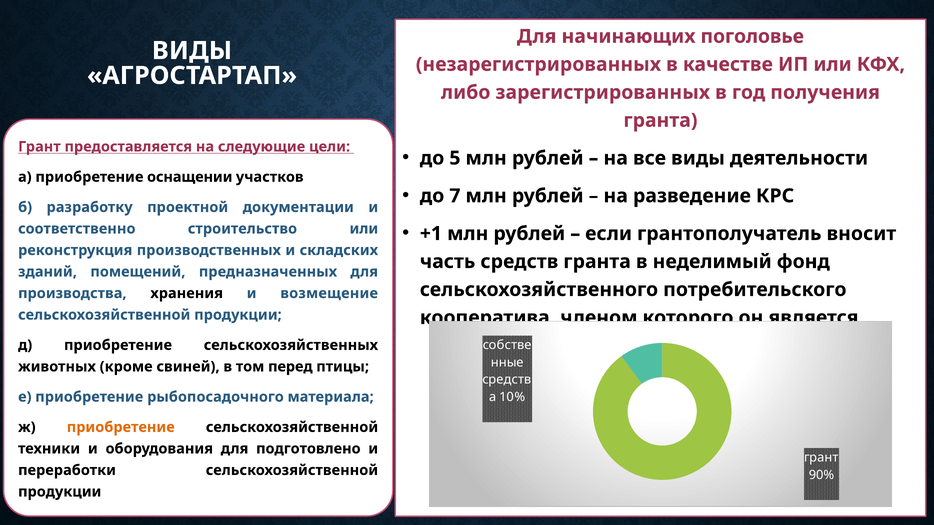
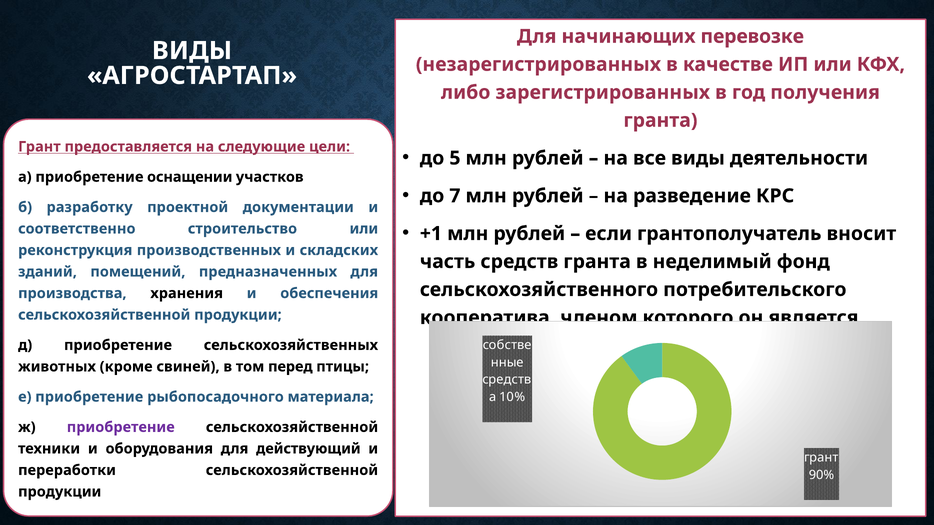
поголовье: поголовье -> перевозке
возмещение: возмещение -> обеспечения
приобретение at (121, 427) colour: orange -> purple
подготовлено: подготовлено -> действующий
